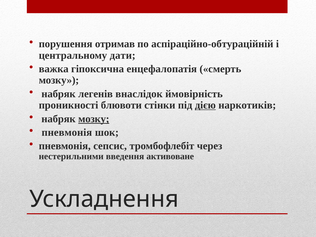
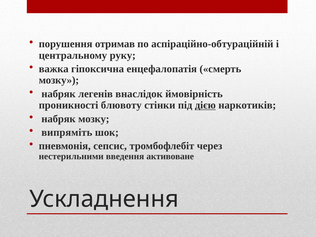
дати: дати -> руку
блювоти: блювоти -> блювоту
мозку at (94, 119) underline: present -> none
пневмонія at (67, 132): пневмонія -> випряміть
